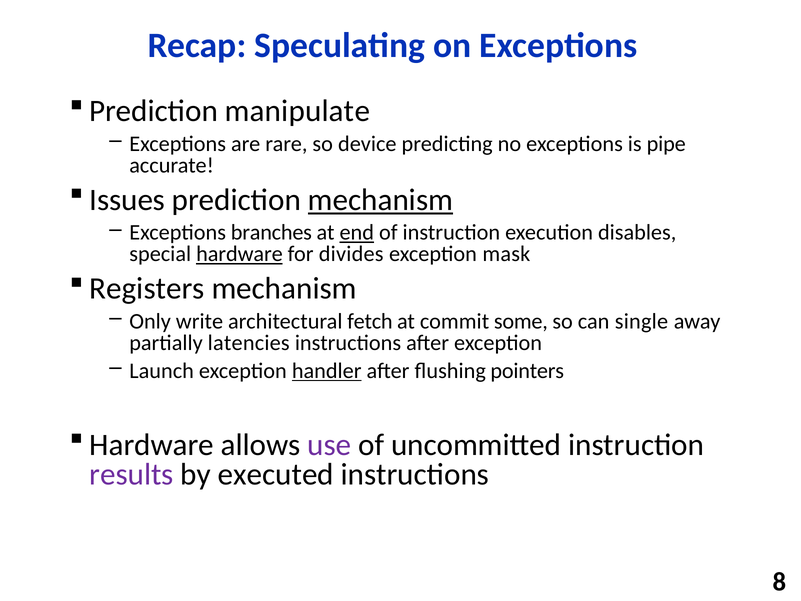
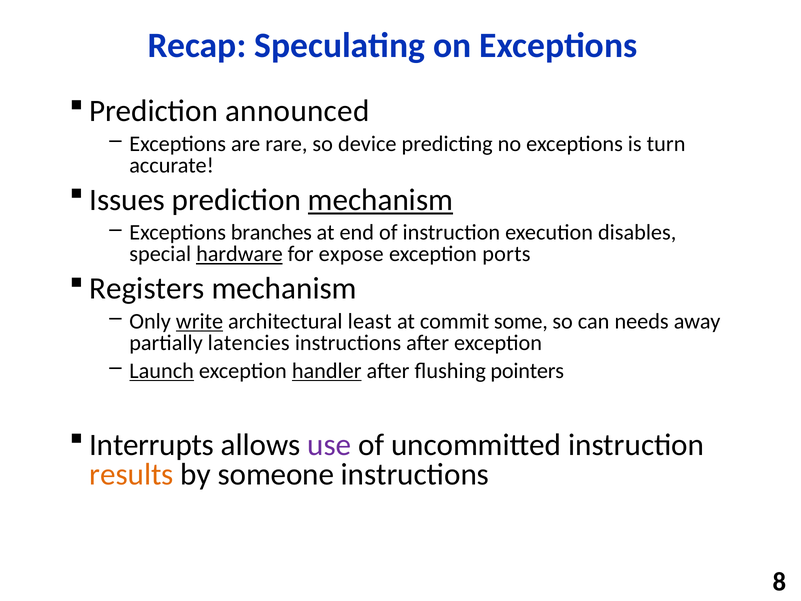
manipulate: manipulate -> announced
pipe: pipe -> turn
end underline: present -> none
divides: divides -> expose
mask: mask -> ports
write underline: none -> present
fetch: fetch -> least
single: single -> needs
Launch underline: none -> present
Hardware at (152, 445): Hardware -> Interrupts
results colour: purple -> orange
executed: executed -> someone
